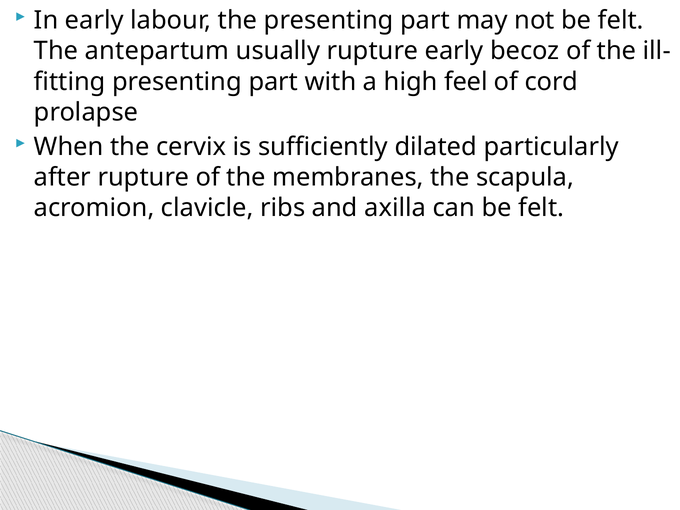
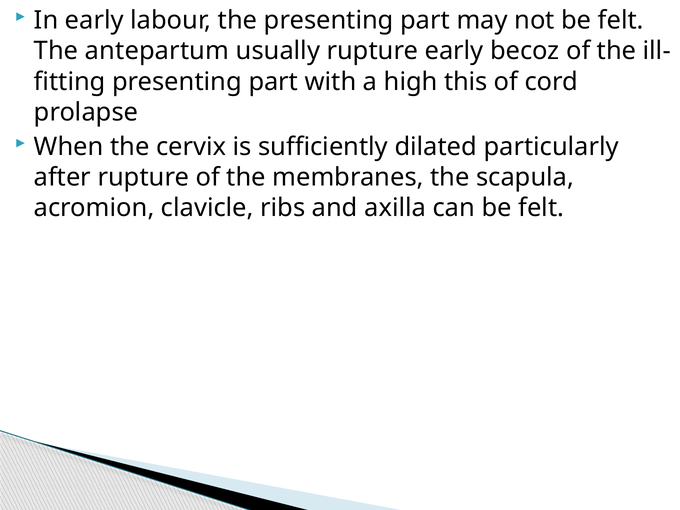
feel: feel -> this
